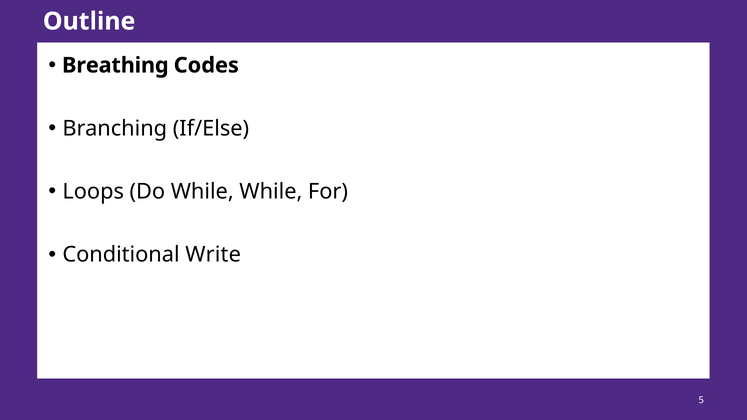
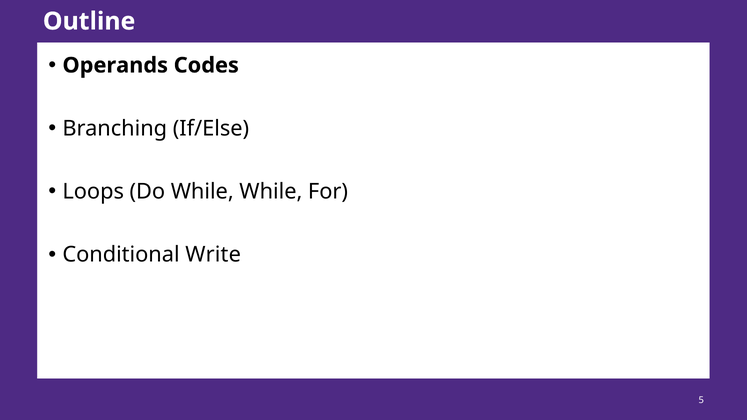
Breathing: Breathing -> Operands
